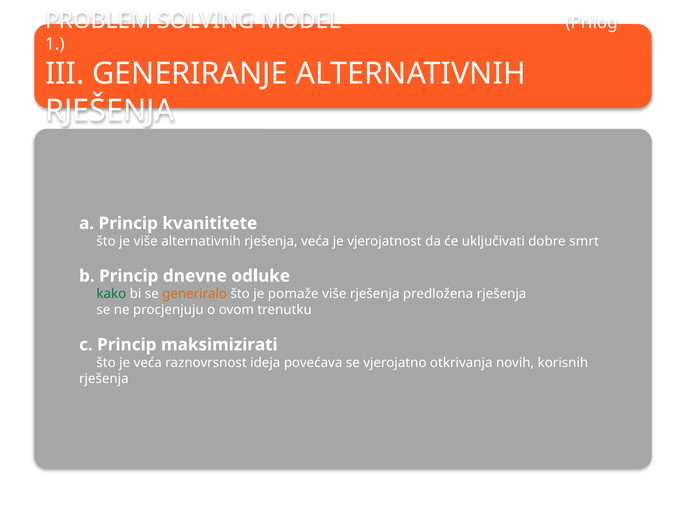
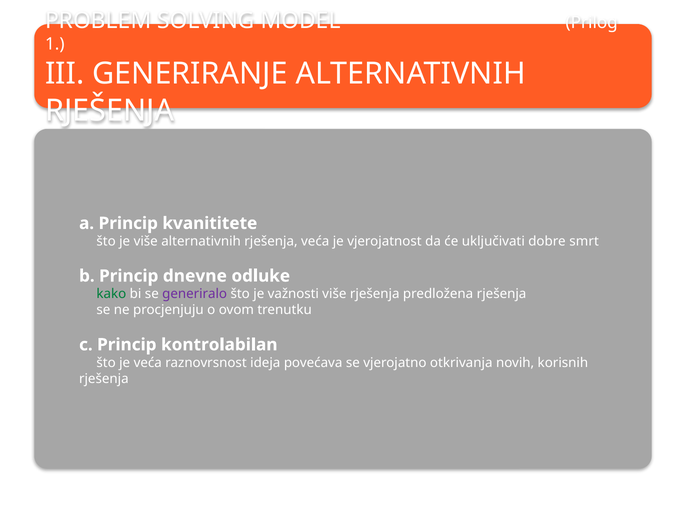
generiralo colour: orange -> purple
pomaže: pomaže -> važnosti
maksimizirati: maksimizirati -> kontrolabilan
